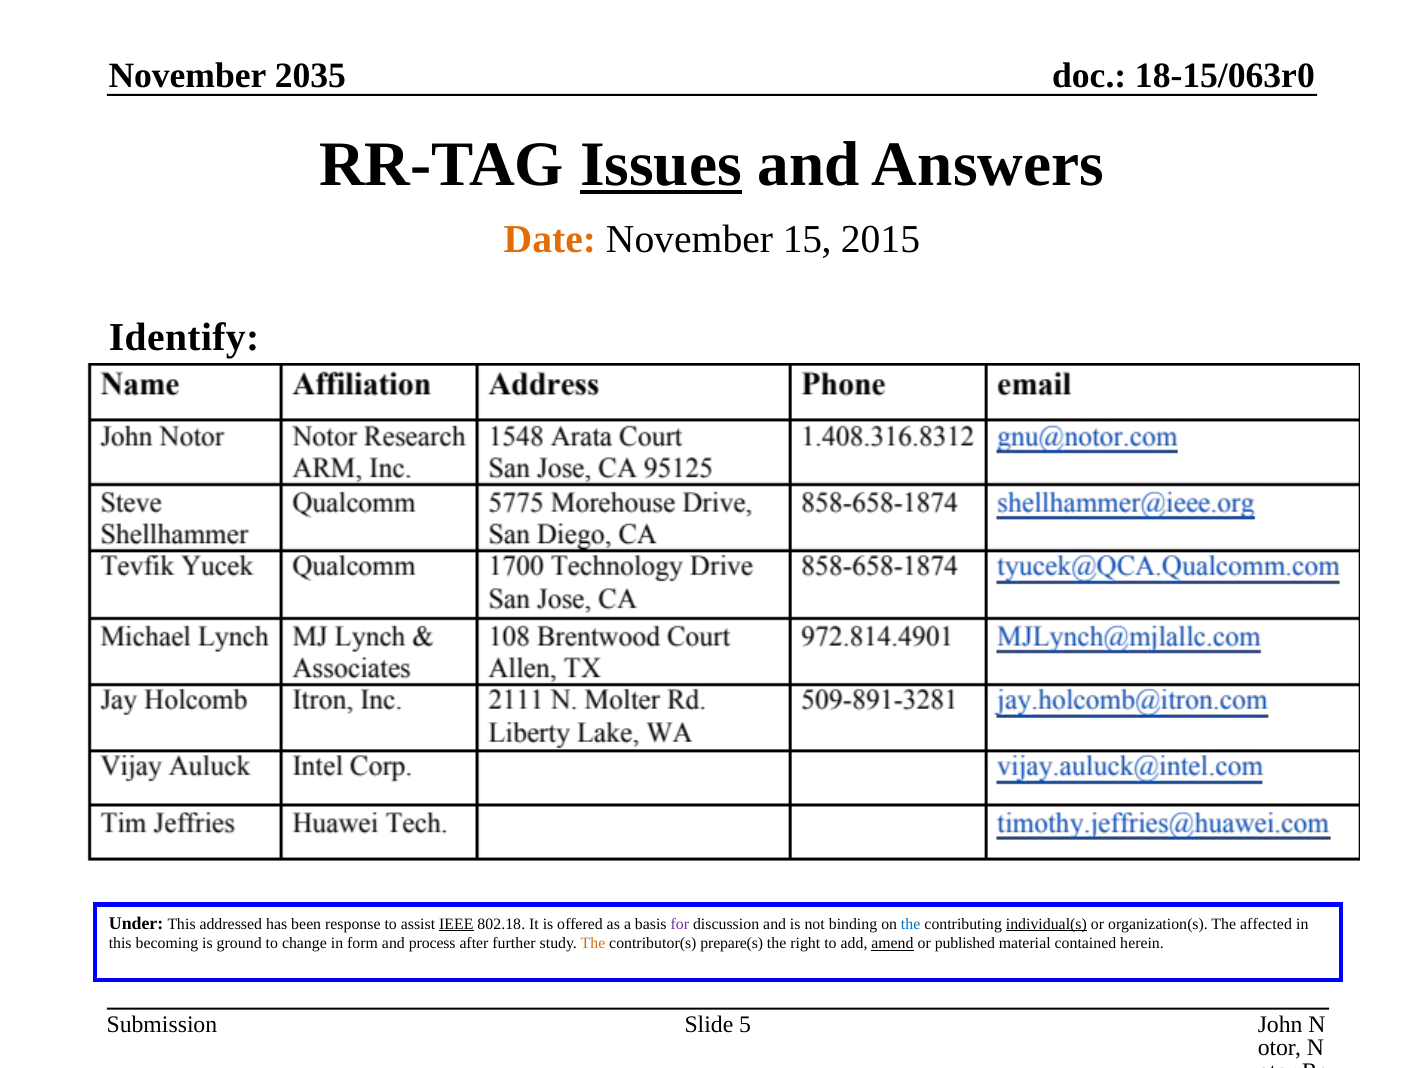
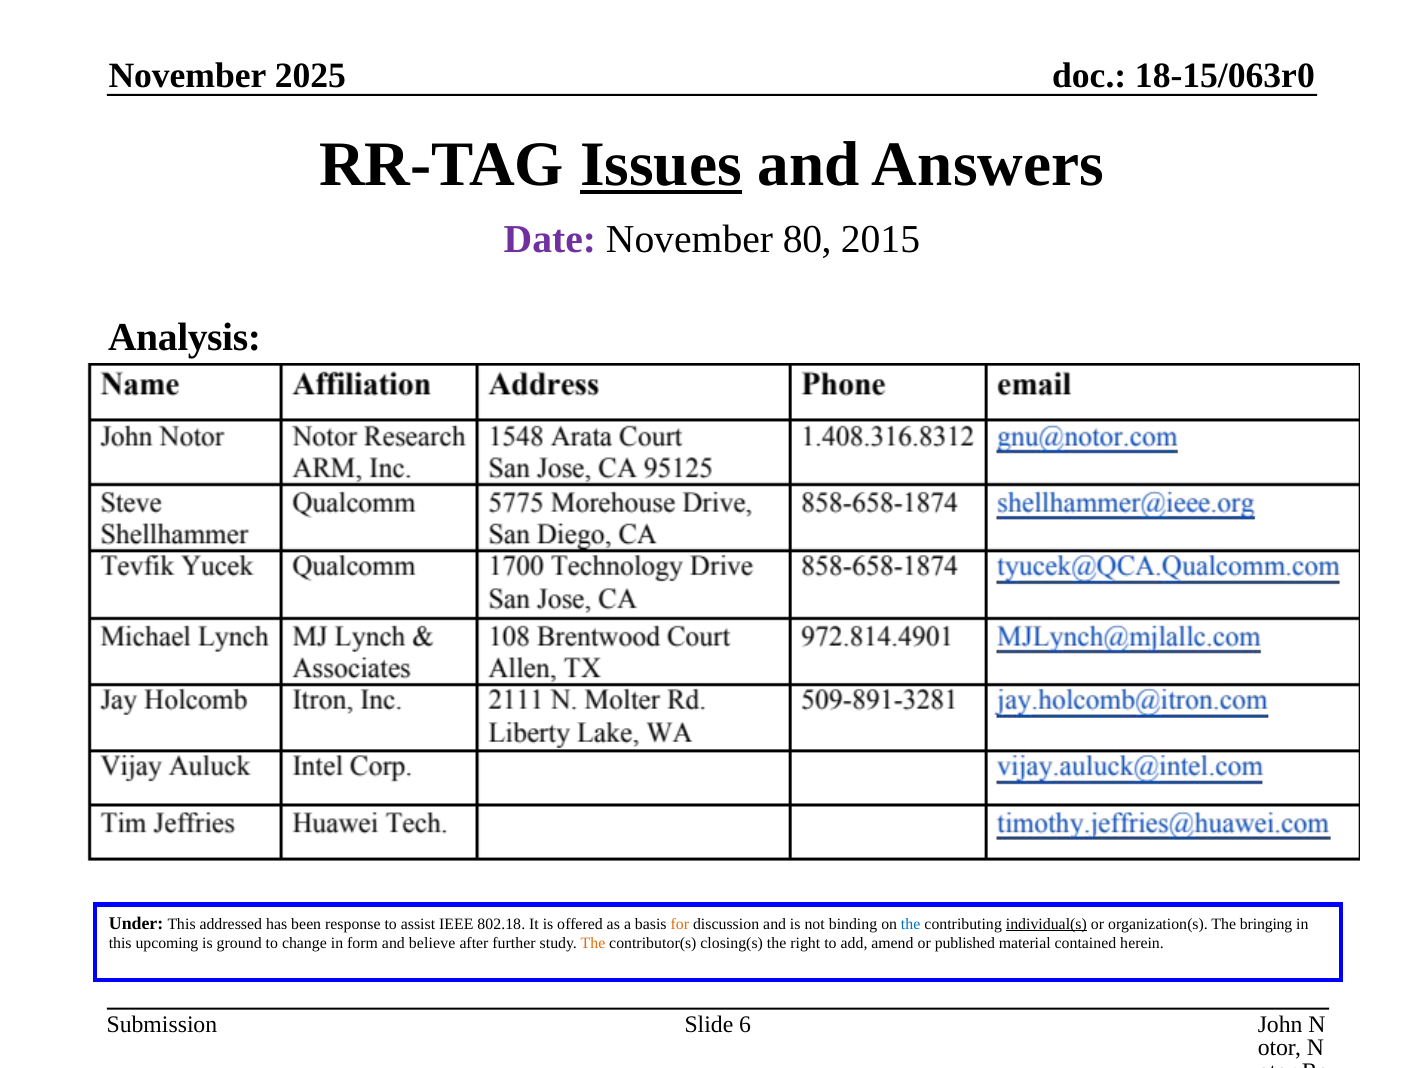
2035: 2035 -> 2025
Date colour: orange -> purple
15: 15 -> 80
Identify: Identify -> Analysis
IEEE underline: present -> none
for colour: purple -> orange
affected: affected -> bringing
becoming: becoming -> upcoming
process: process -> believe
prepare(s: prepare(s -> closing(s
amend underline: present -> none
5: 5 -> 6
